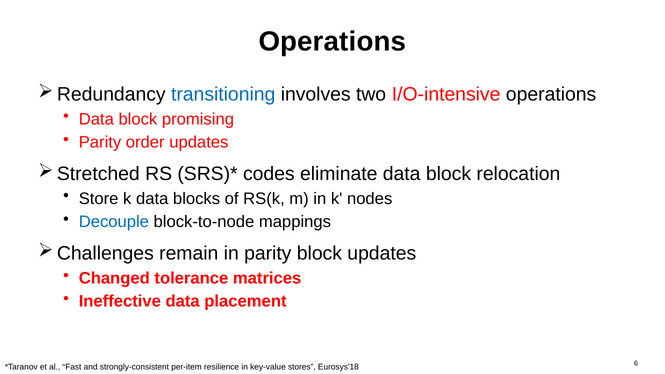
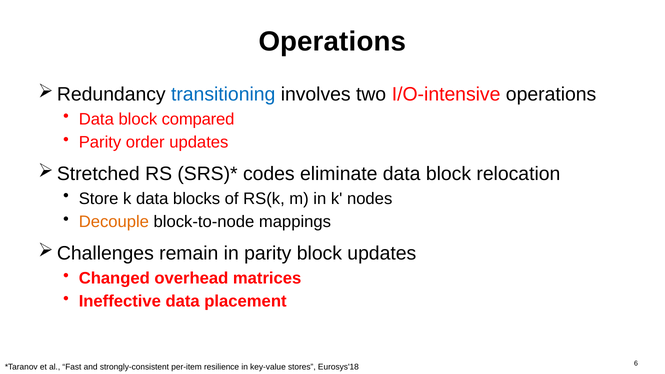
promising: promising -> compared
Decouple colour: blue -> orange
tolerance: tolerance -> overhead
